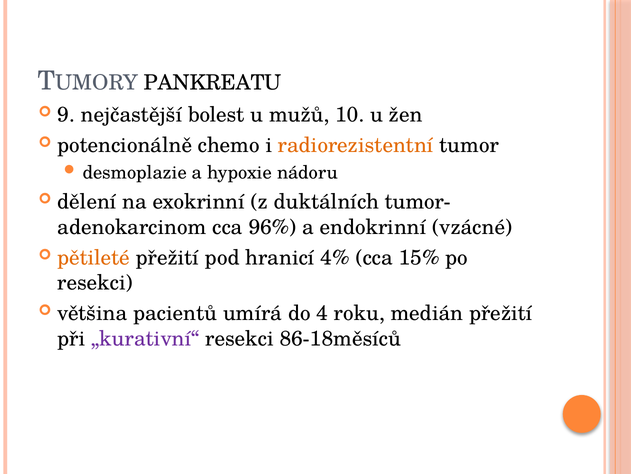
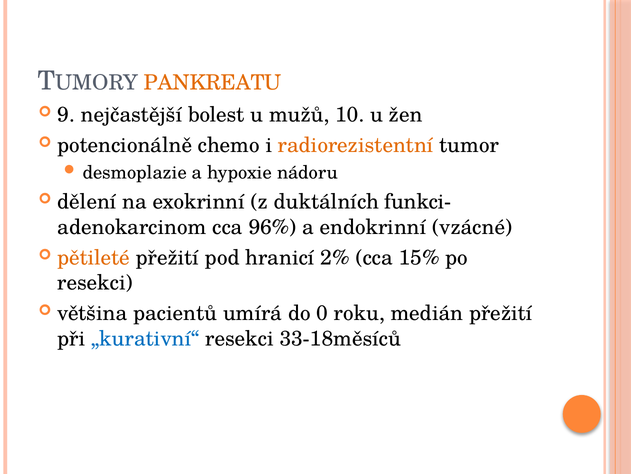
PANKREATU colour: black -> orange
tumor-: tumor- -> funkci-
4%: 4% -> 2%
4: 4 -> 0
„kurativní“ colour: purple -> blue
86-18měsíců: 86-18měsíců -> 33-18měsíců
